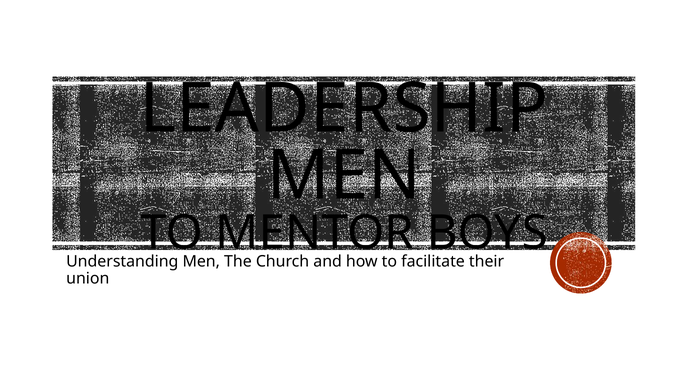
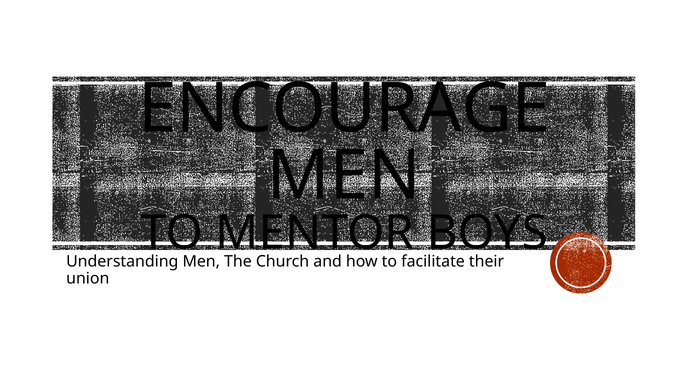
LEADERSHIP: LEADERSHIP -> ENCOURAGE
